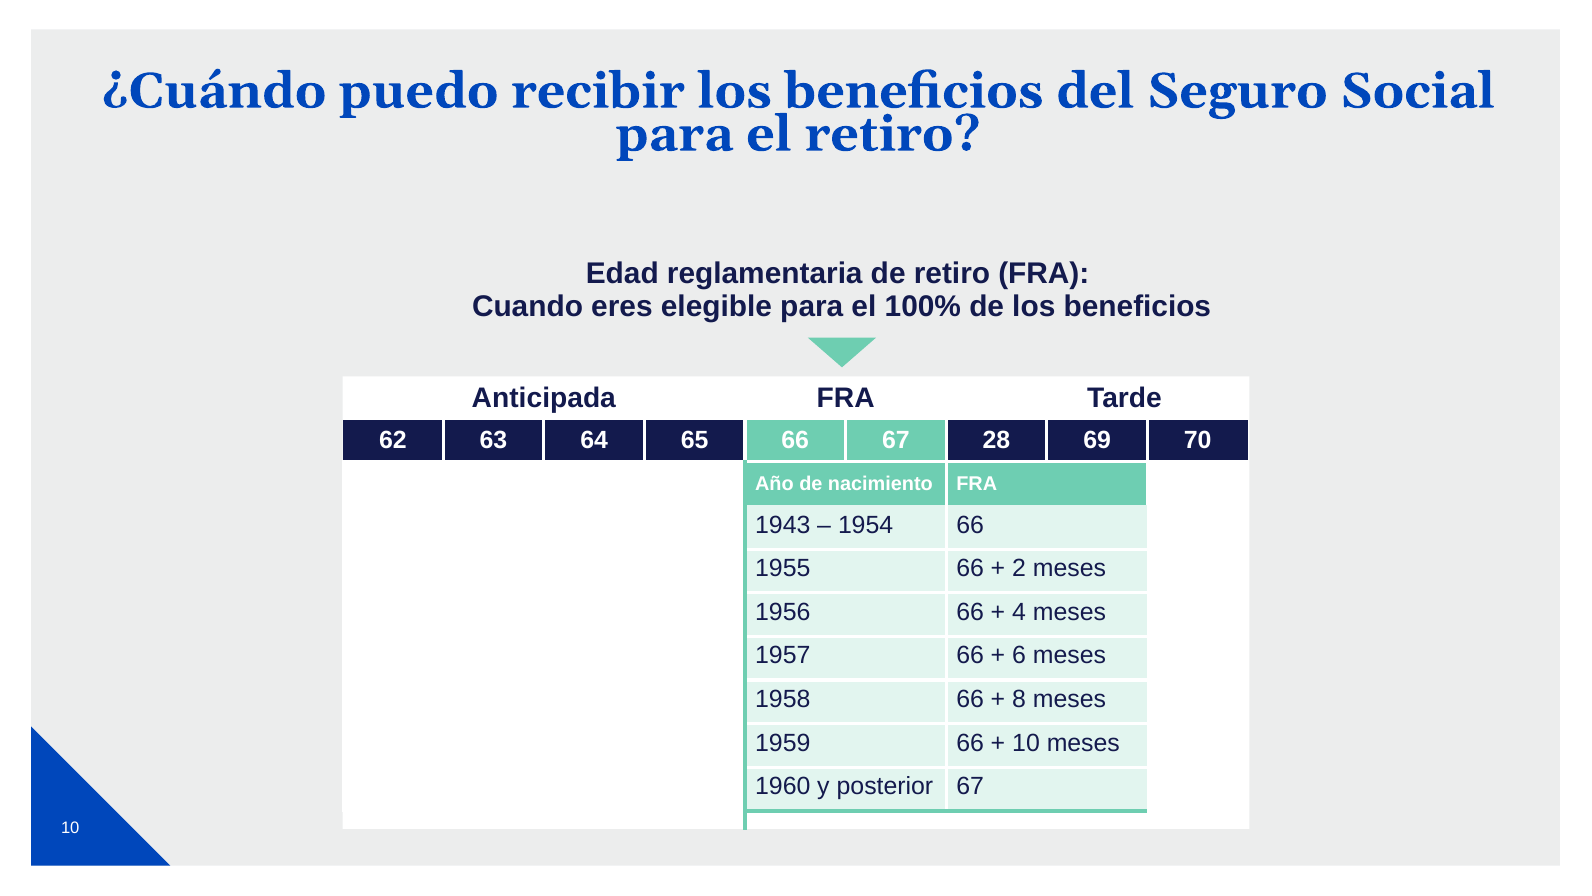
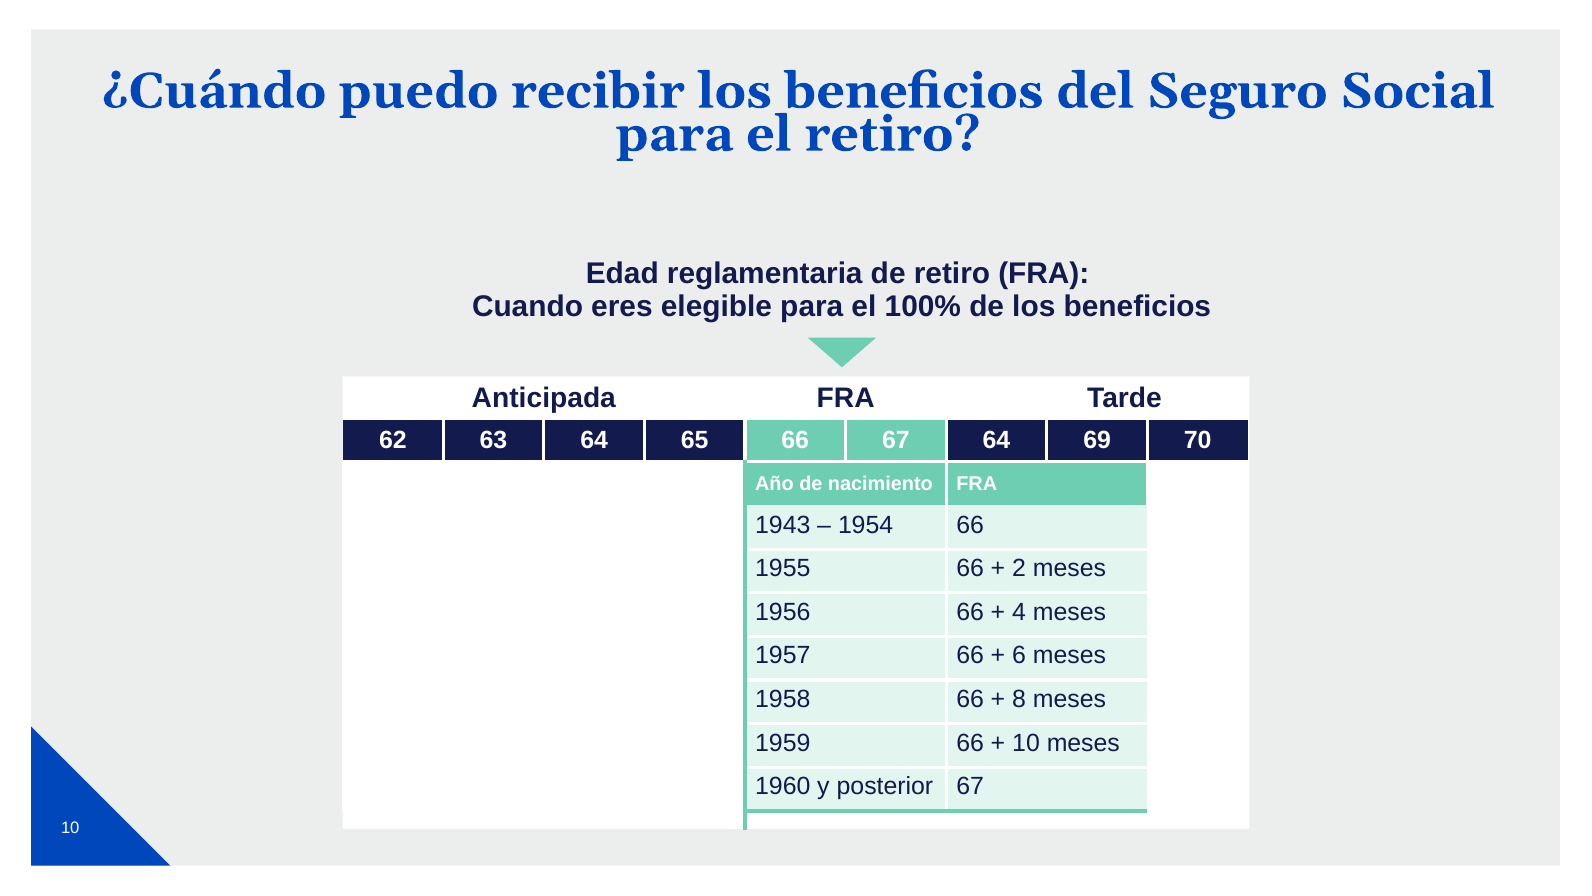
67 28: 28 -> 64
